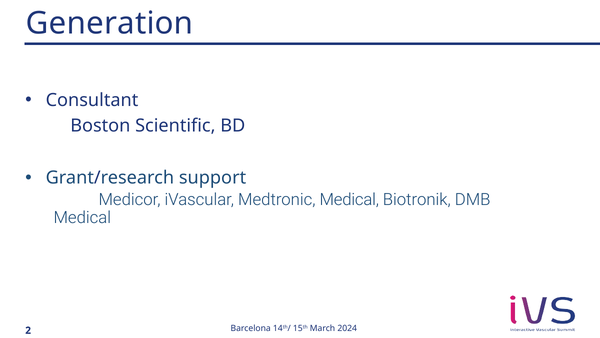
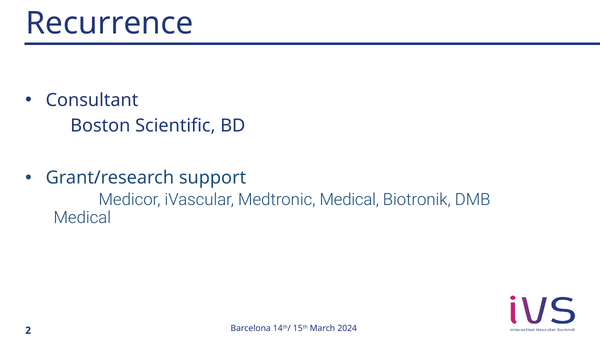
Generation: Generation -> Recurrence
